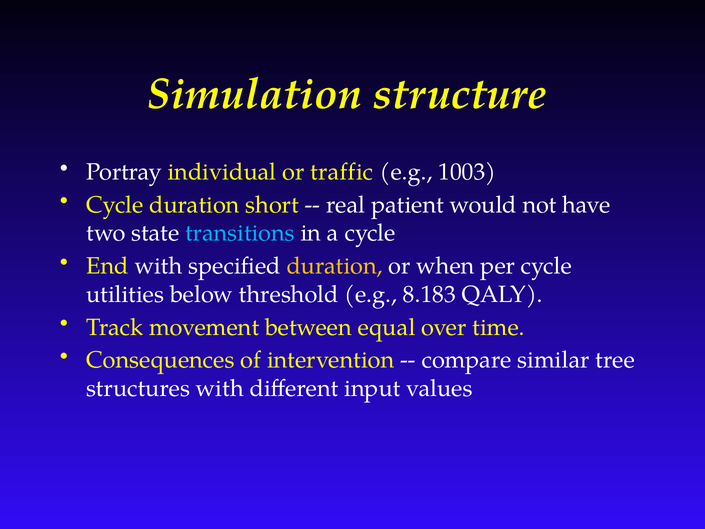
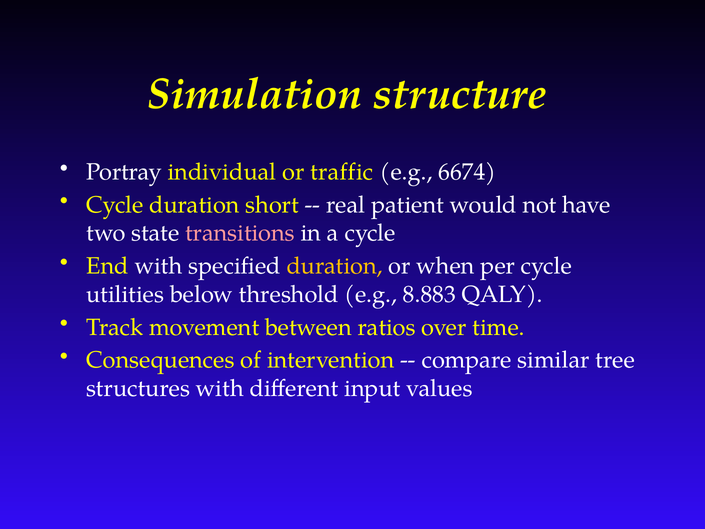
1003: 1003 -> 6674
transitions colour: light blue -> pink
8.183: 8.183 -> 8.883
equal: equal -> ratios
